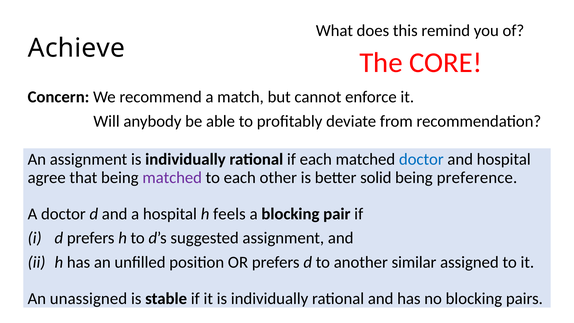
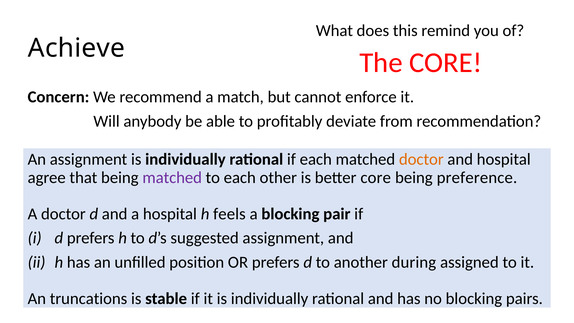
doctor at (421, 159) colour: blue -> orange
better solid: solid -> core
similar: similar -> during
unassigned: unassigned -> truncations
